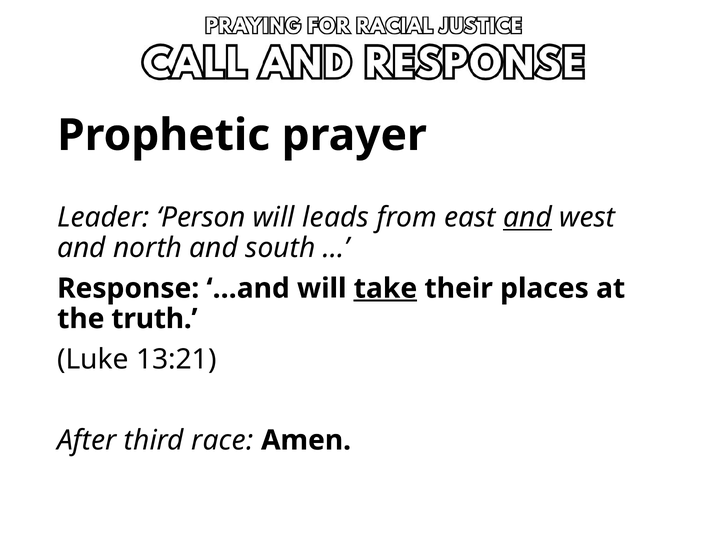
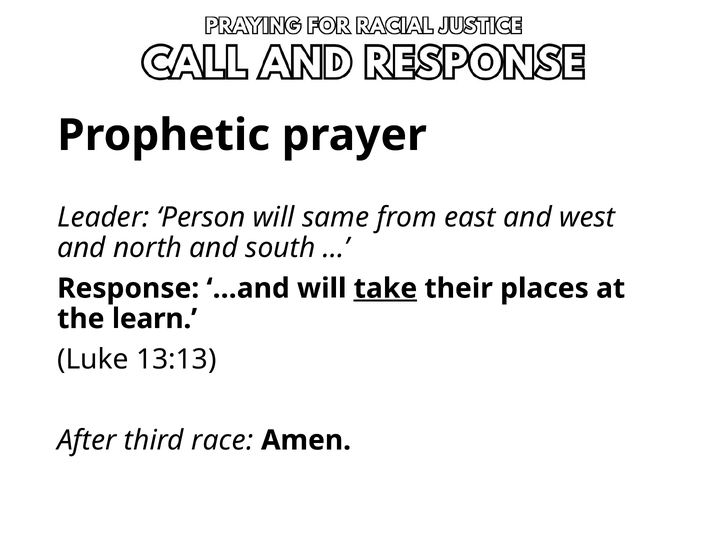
leads: leads -> same
and at (527, 218) underline: present -> none
truth: truth -> learn
13:21: 13:21 -> 13:13
